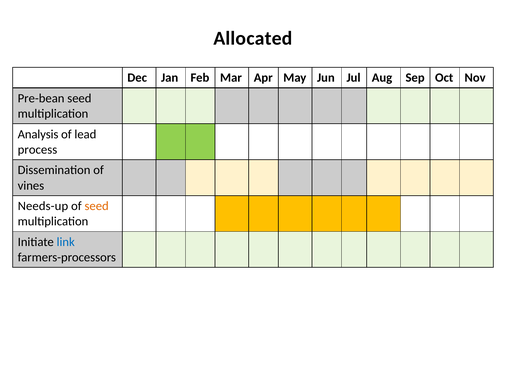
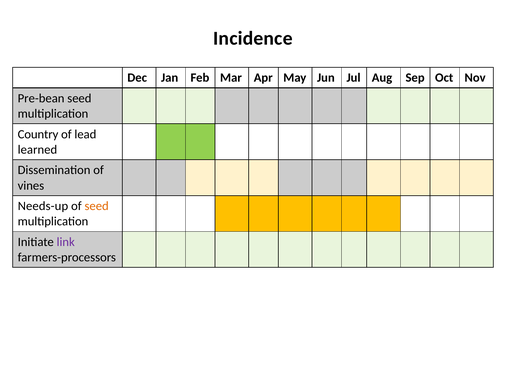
Allocated: Allocated -> Incidence
Analysis: Analysis -> Country
process: process -> learned
link colour: blue -> purple
